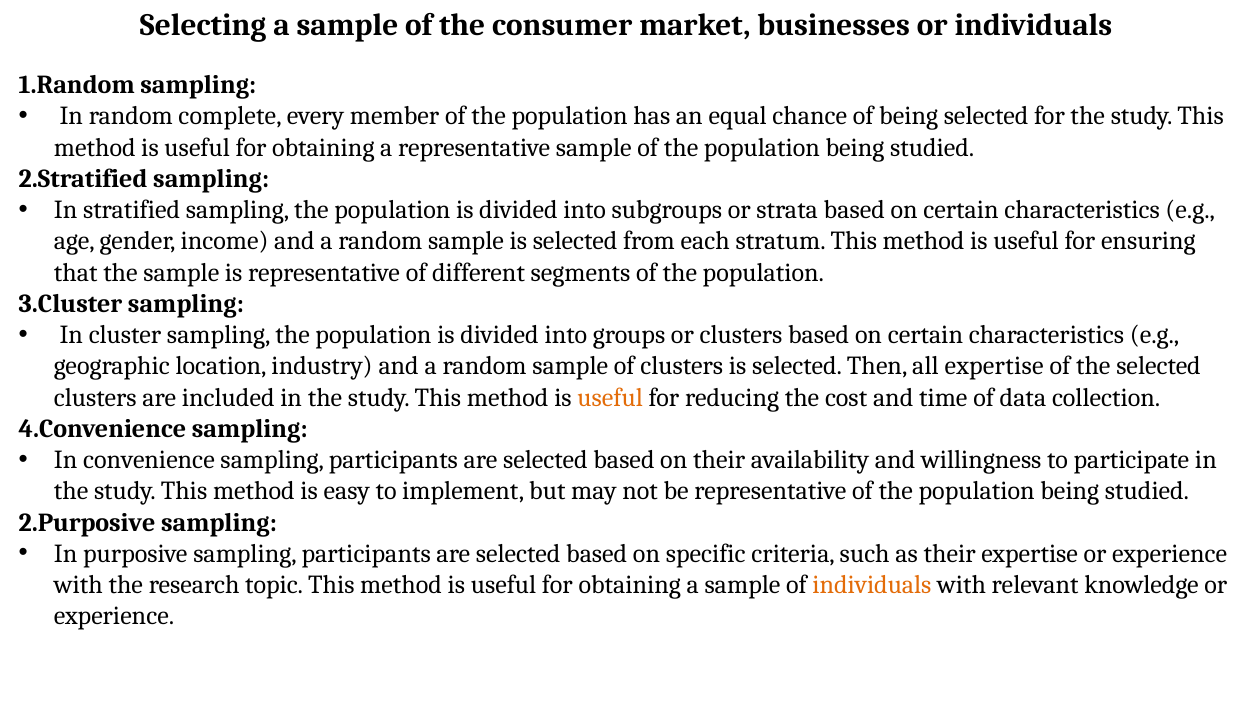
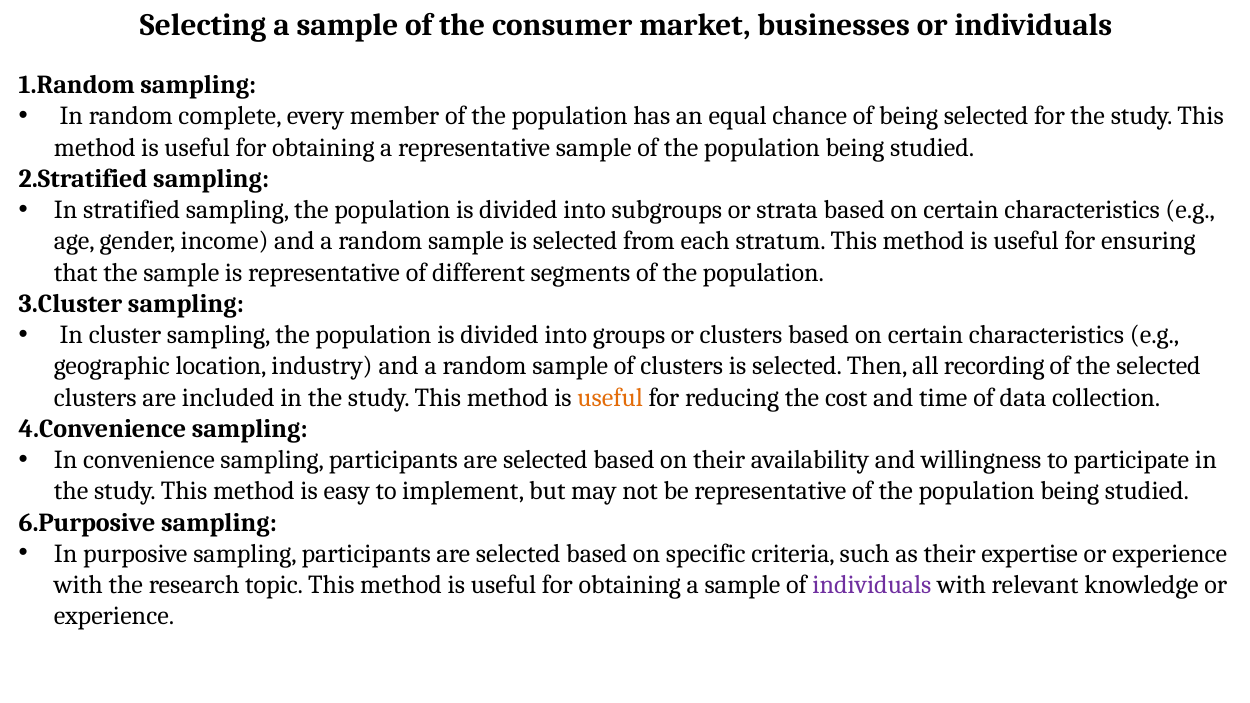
all expertise: expertise -> recording
2.Purposive: 2.Purposive -> 6.Purposive
individuals at (872, 585) colour: orange -> purple
